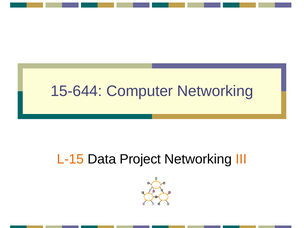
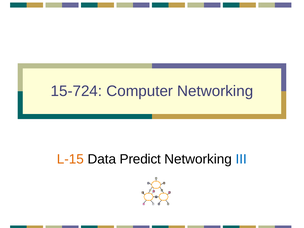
15-644: 15-644 -> 15-724
Project: Project -> Predict
III colour: orange -> blue
